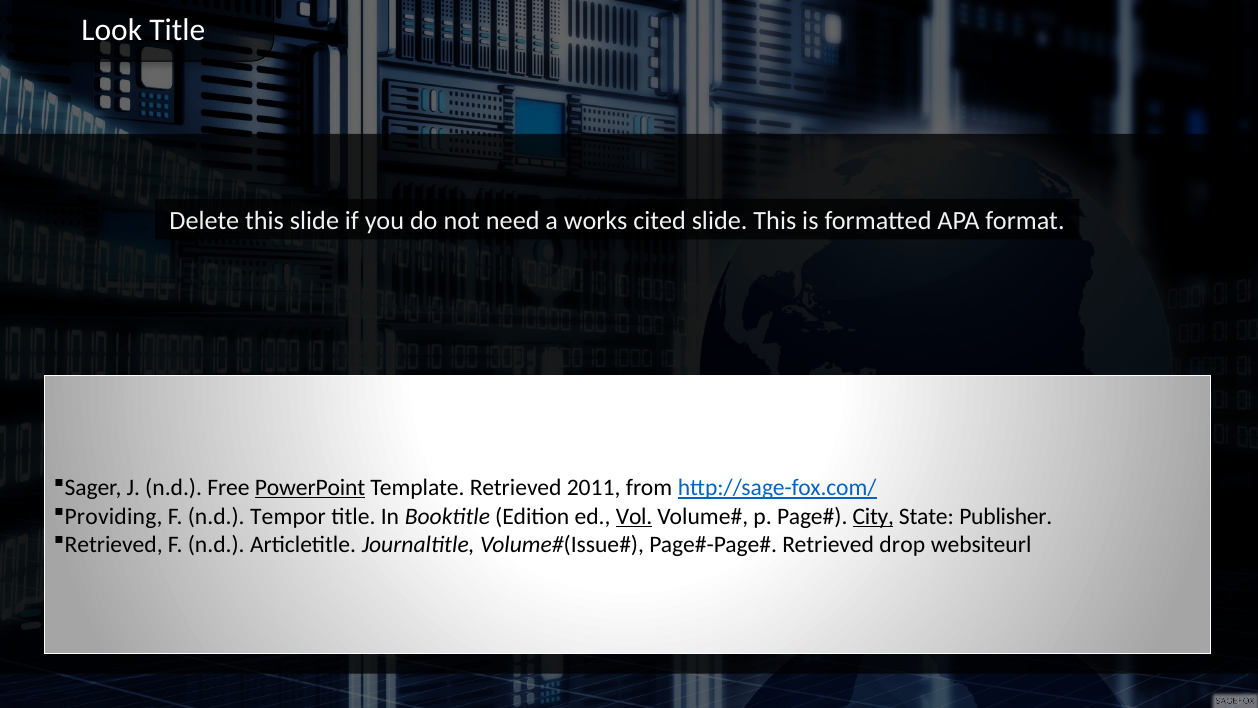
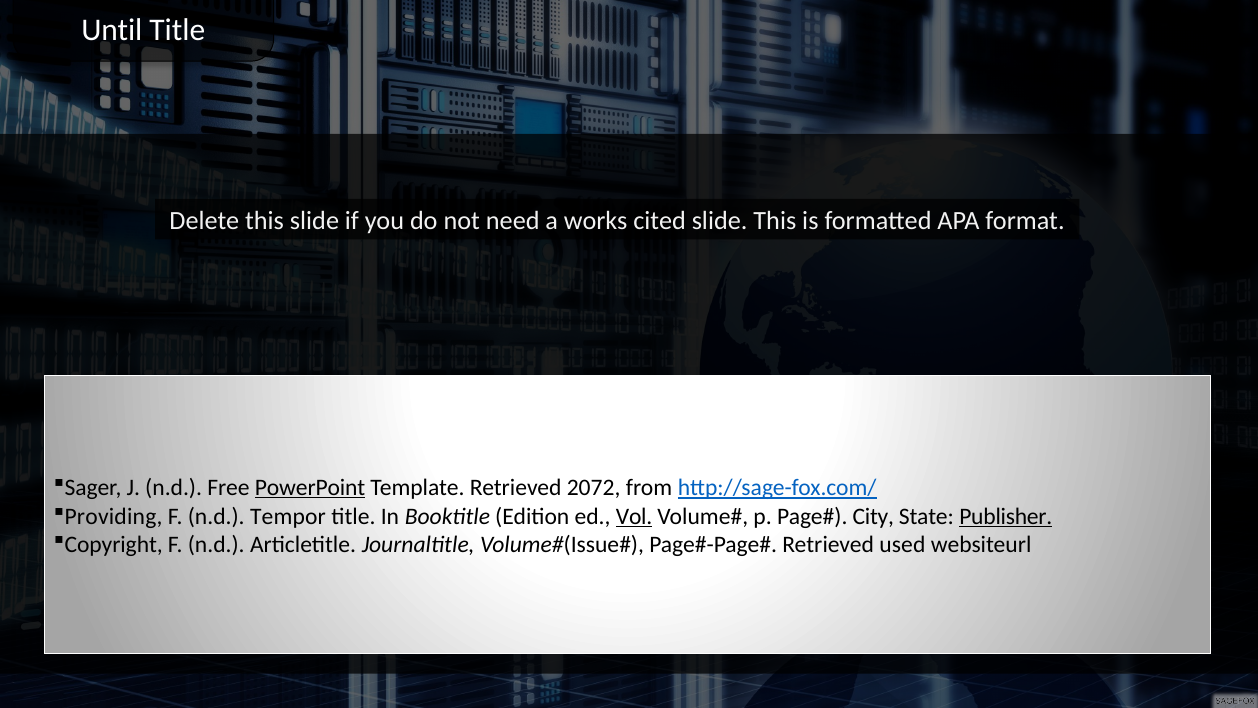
Look: Look -> Until
2011: 2011 -> 2072
City underline: present -> none
Publisher underline: none -> present
Retrieved at (114, 544): Retrieved -> Copyright
drop: drop -> used
